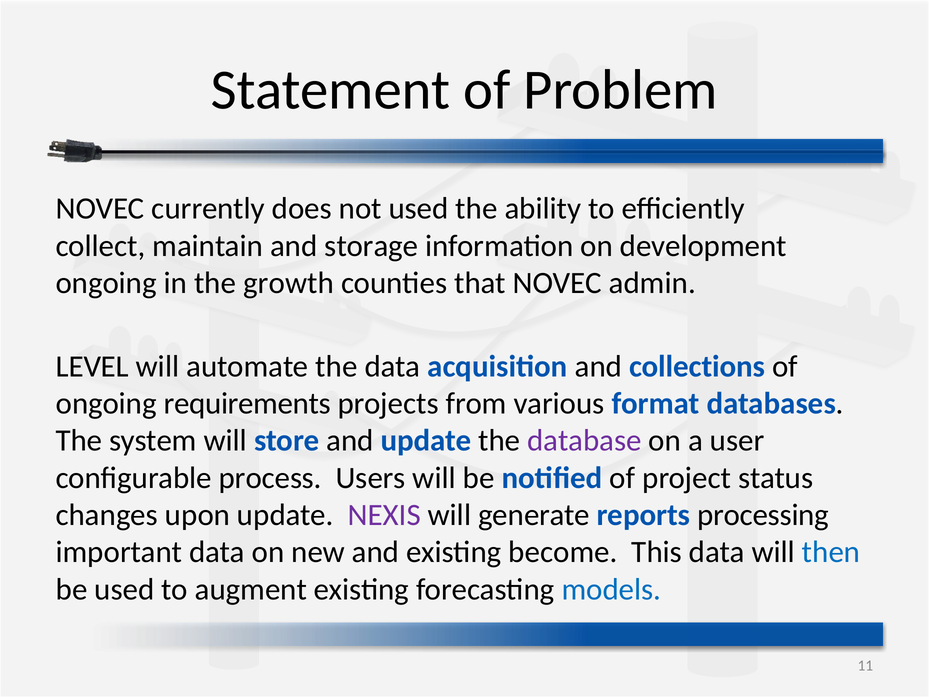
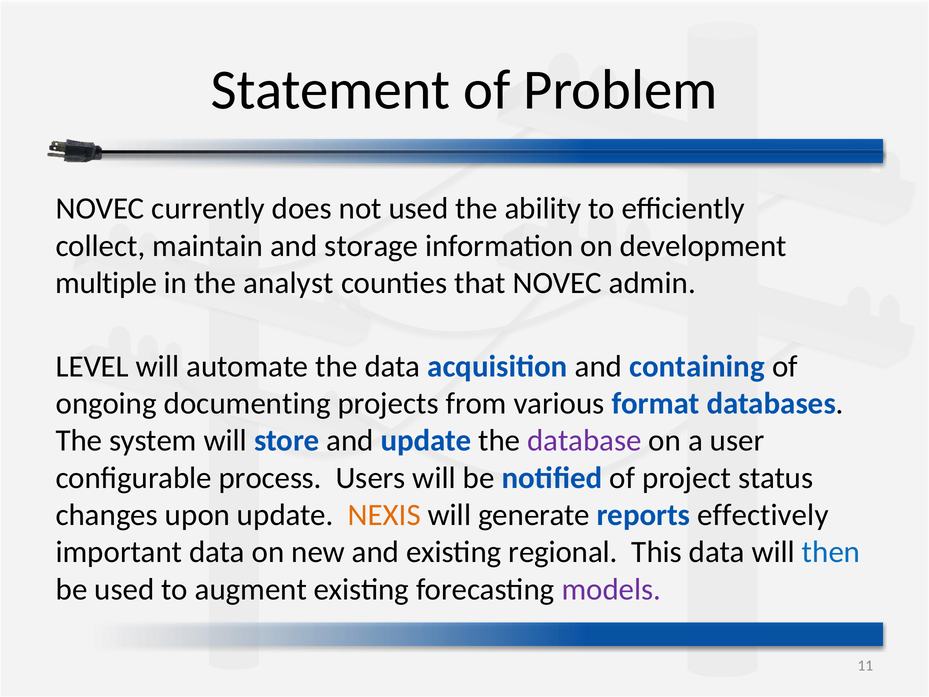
ongoing at (106, 283): ongoing -> multiple
growth: growth -> analyst
collections: collections -> containing
requirements: requirements -> documenting
NEXIS colour: purple -> orange
processing: processing -> effectively
become: become -> regional
models colour: blue -> purple
